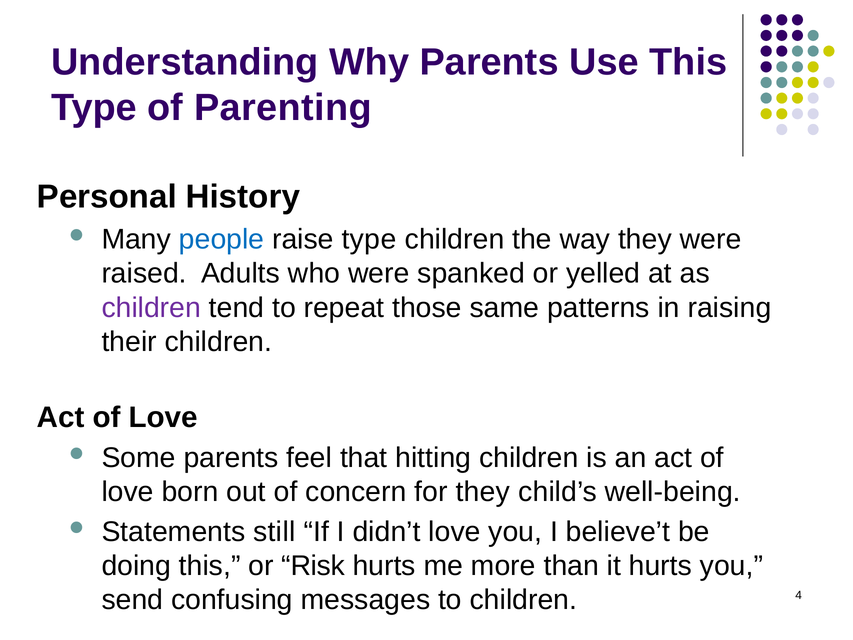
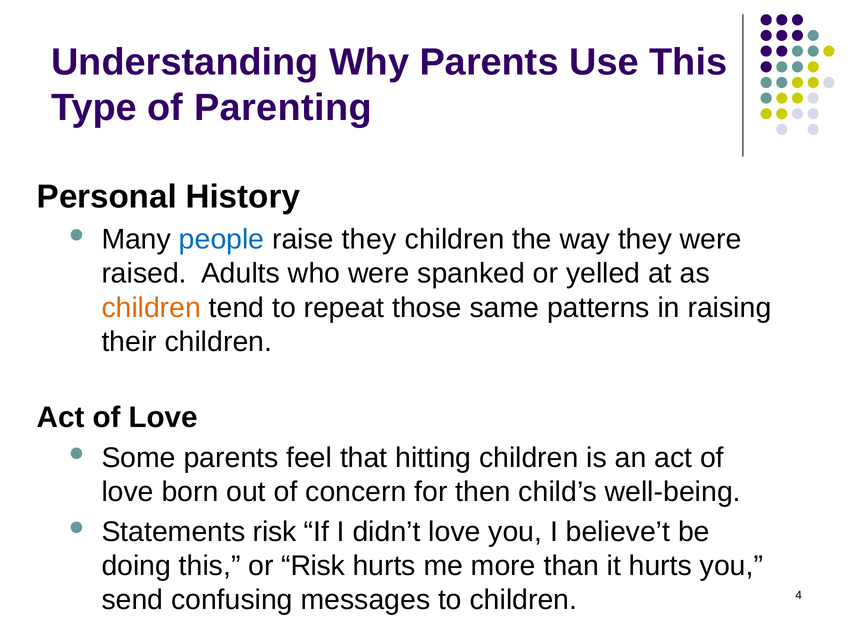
raise type: type -> they
children at (151, 308) colour: purple -> orange
for they: they -> then
Statements still: still -> risk
